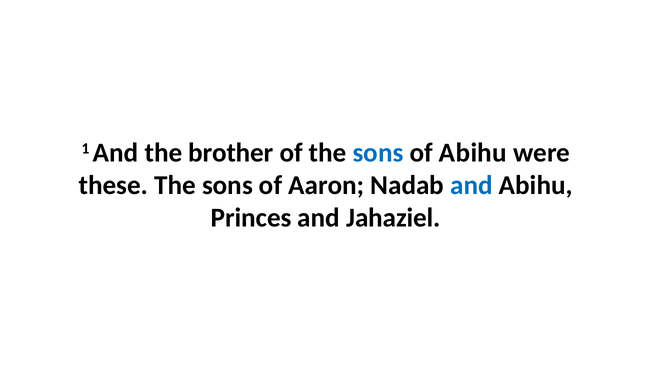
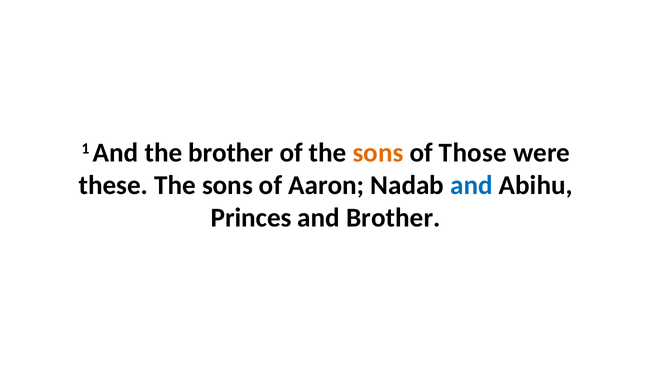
sons at (378, 153) colour: blue -> orange
of Abihu: Abihu -> Those
and Jahaziel: Jahaziel -> Brother
